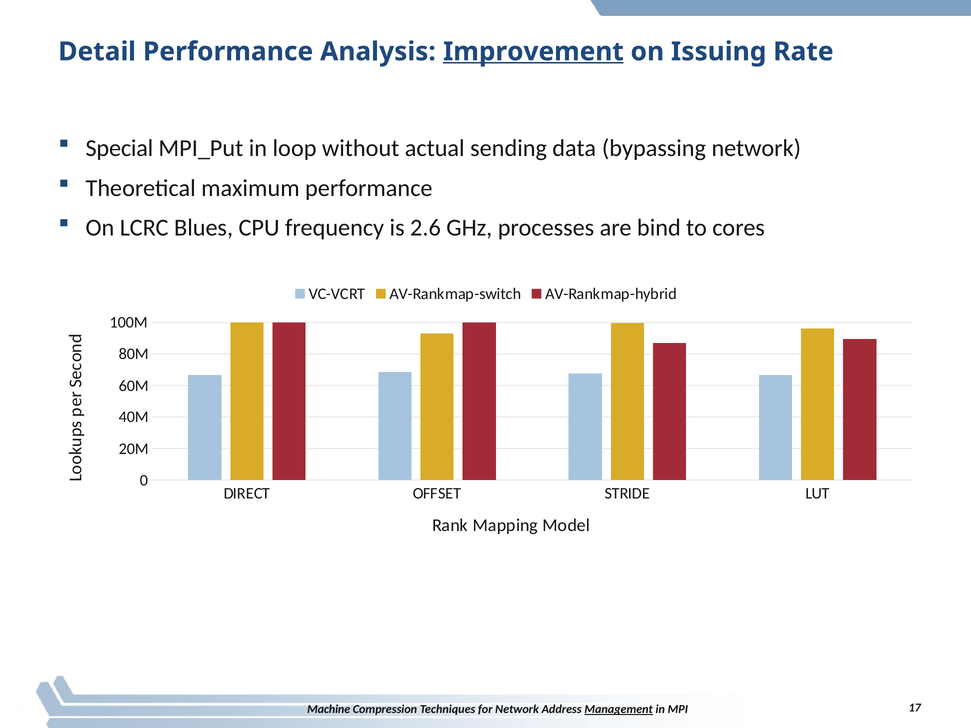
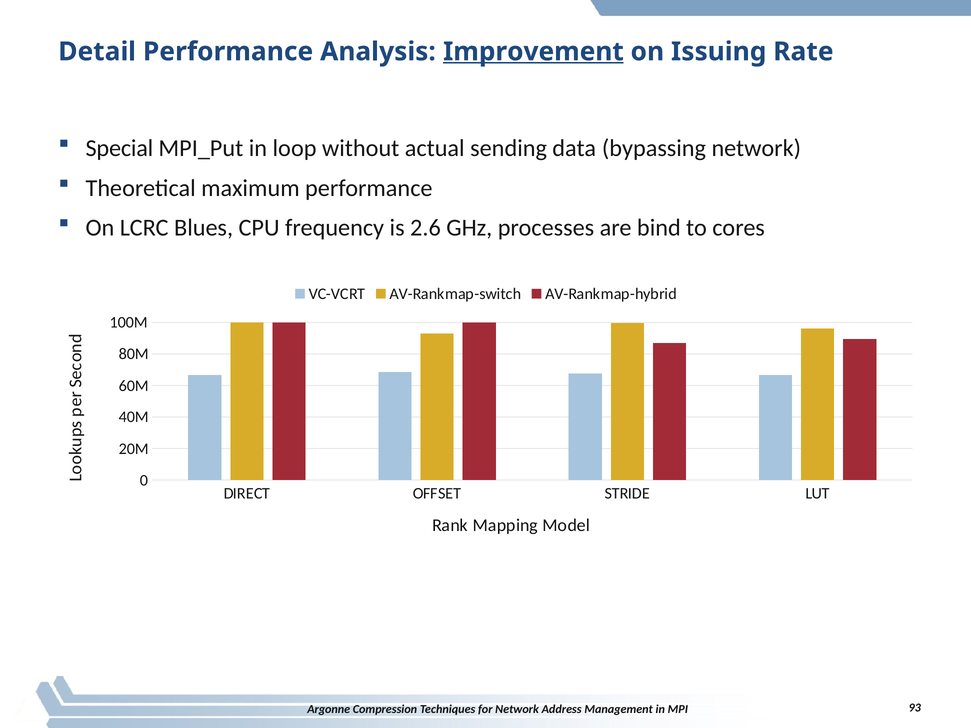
Machine: Machine -> Argonne
Management underline: present -> none
17: 17 -> 93
